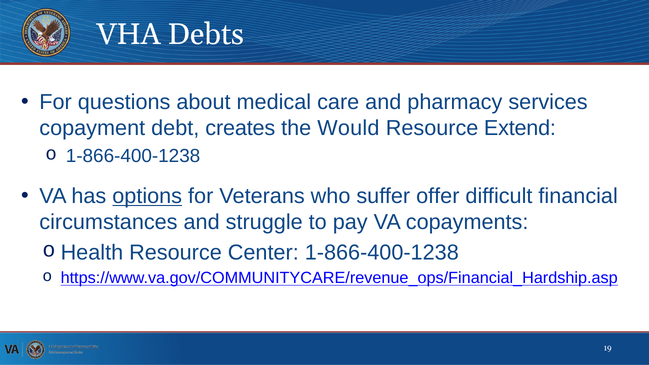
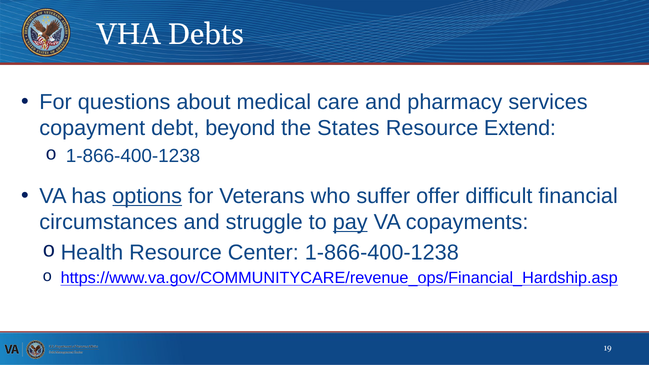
creates: creates -> beyond
Would: Would -> States
pay underline: none -> present
